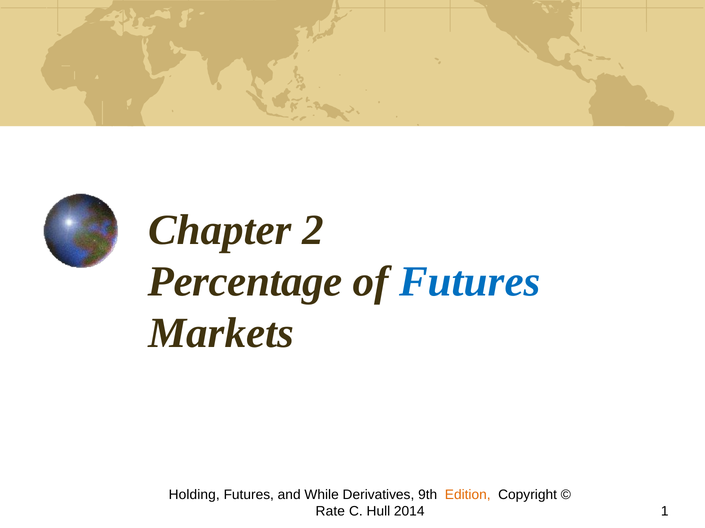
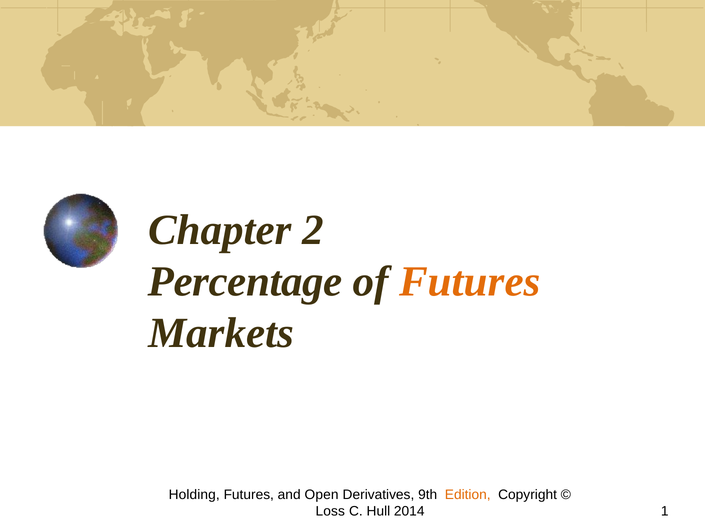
Futures at (470, 282) colour: blue -> orange
While: While -> Open
Rate: Rate -> Loss
